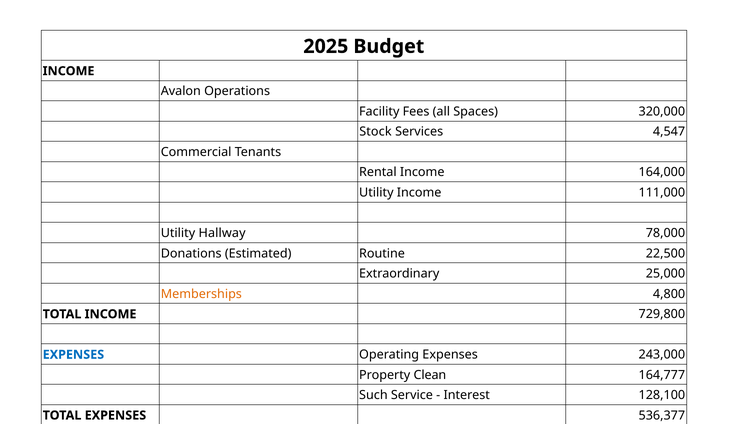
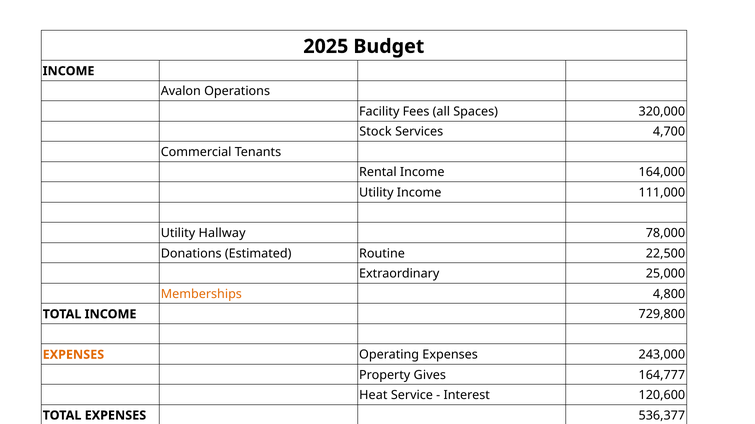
4,547: 4,547 -> 4,700
EXPENSES at (73, 355) colour: blue -> orange
Clean: Clean -> Gives
Such: Such -> Heat
128,100: 128,100 -> 120,600
